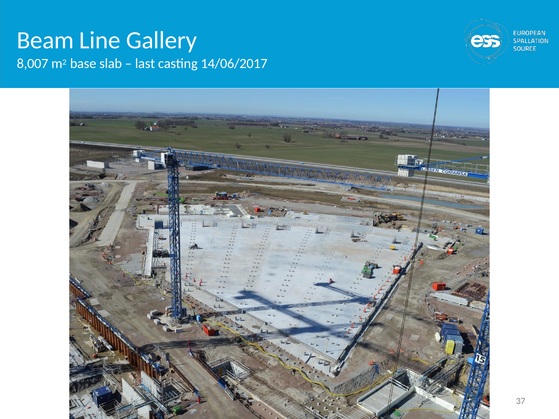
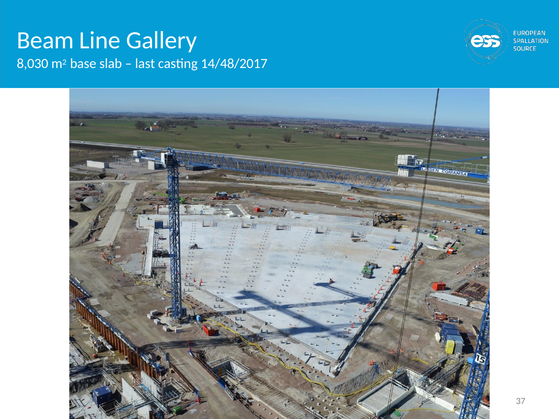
8,007: 8,007 -> 8,030
14/06/2017: 14/06/2017 -> 14/48/2017
